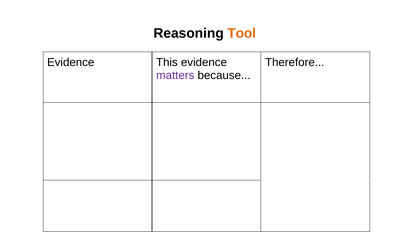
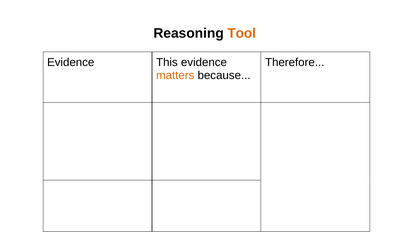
matters colour: purple -> orange
